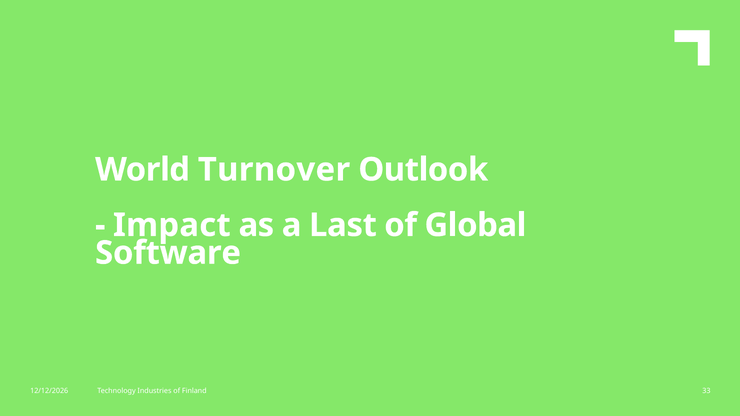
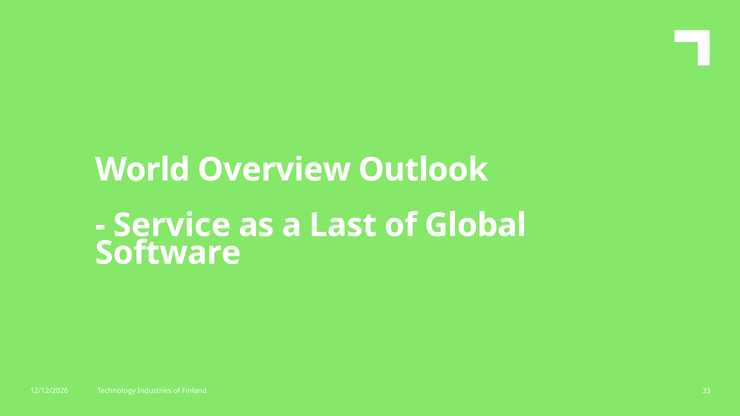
Turnover: Turnover -> Overview
Impact: Impact -> Service
